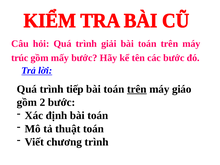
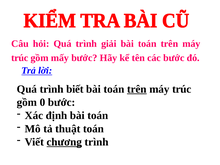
tiếp: tiếp -> biết
giáo at (182, 89): giáo -> trúc
2: 2 -> 0
chương underline: none -> present
